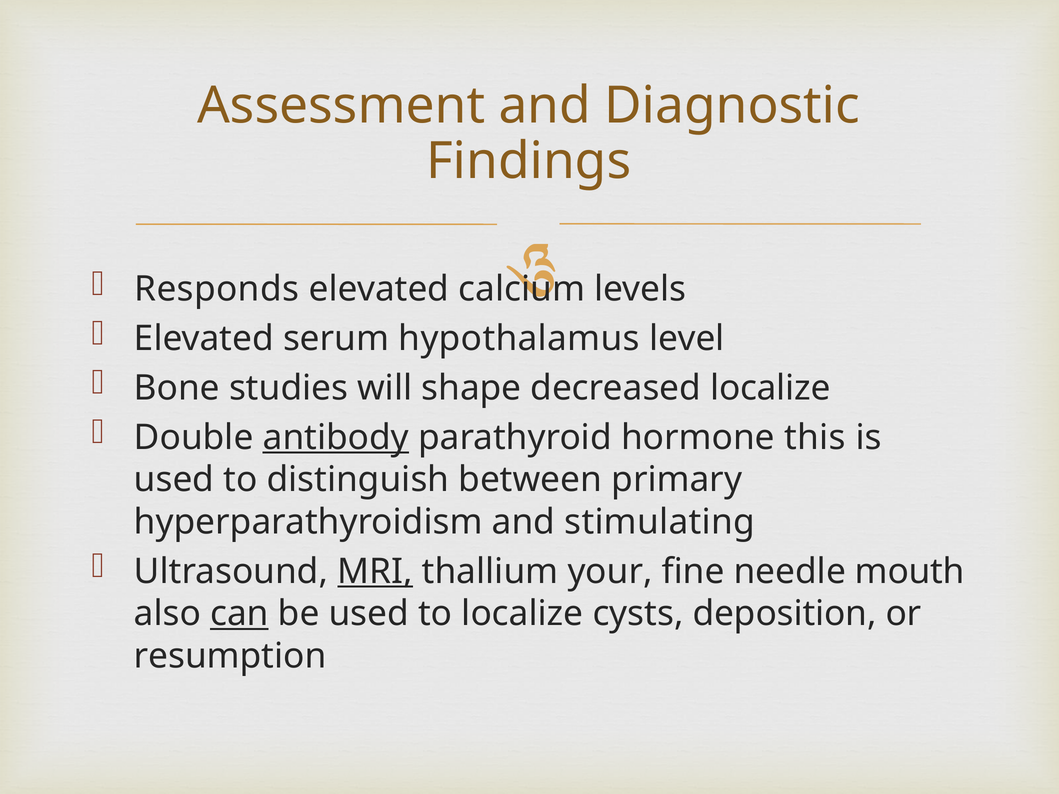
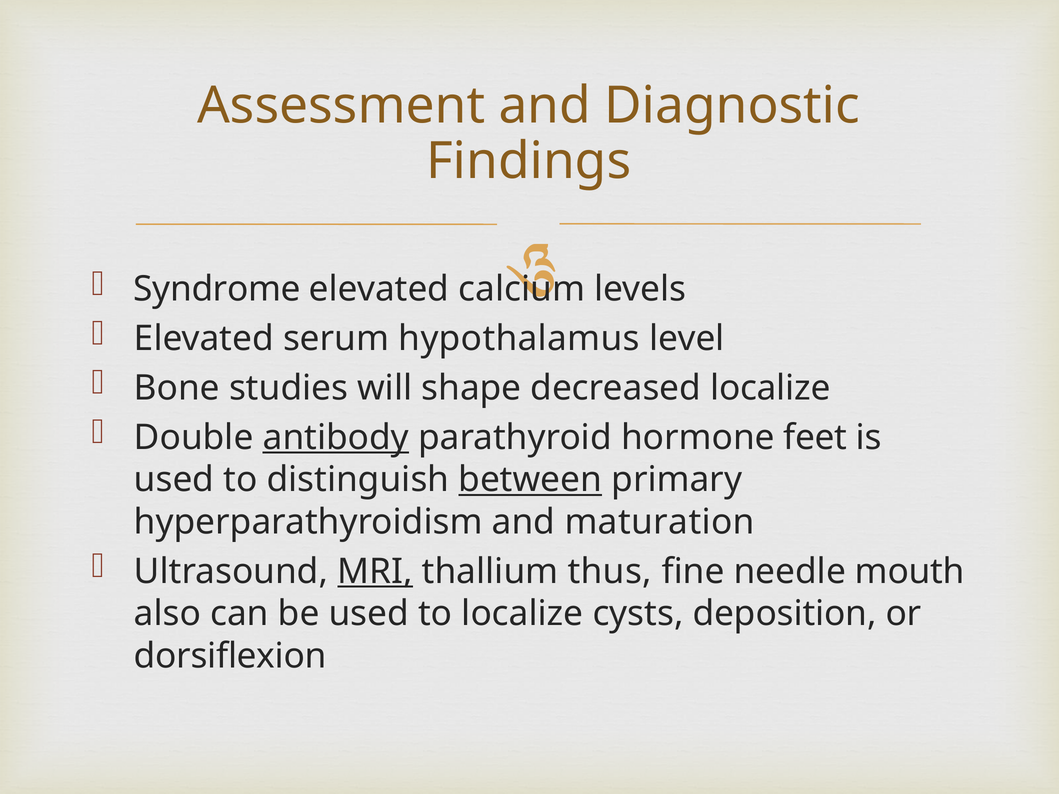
Responds: Responds -> Syndrome
this: this -> feet
between underline: none -> present
stimulating: stimulating -> maturation
your: your -> thus
can underline: present -> none
resumption: resumption -> dorsiflexion
